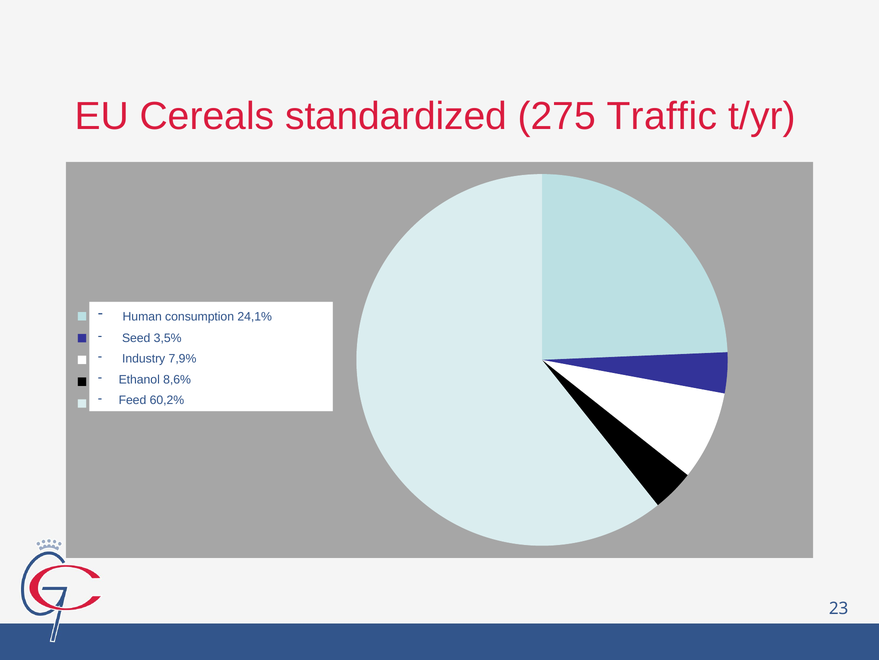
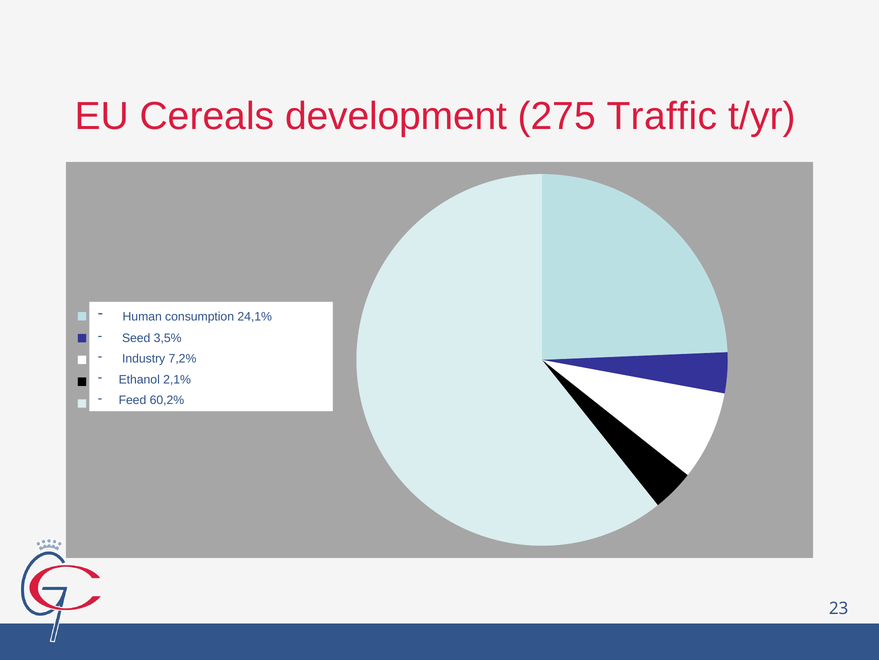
standardized: standardized -> development
7,9%: 7,9% -> 7,2%
8,6%: 8,6% -> 2,1%
